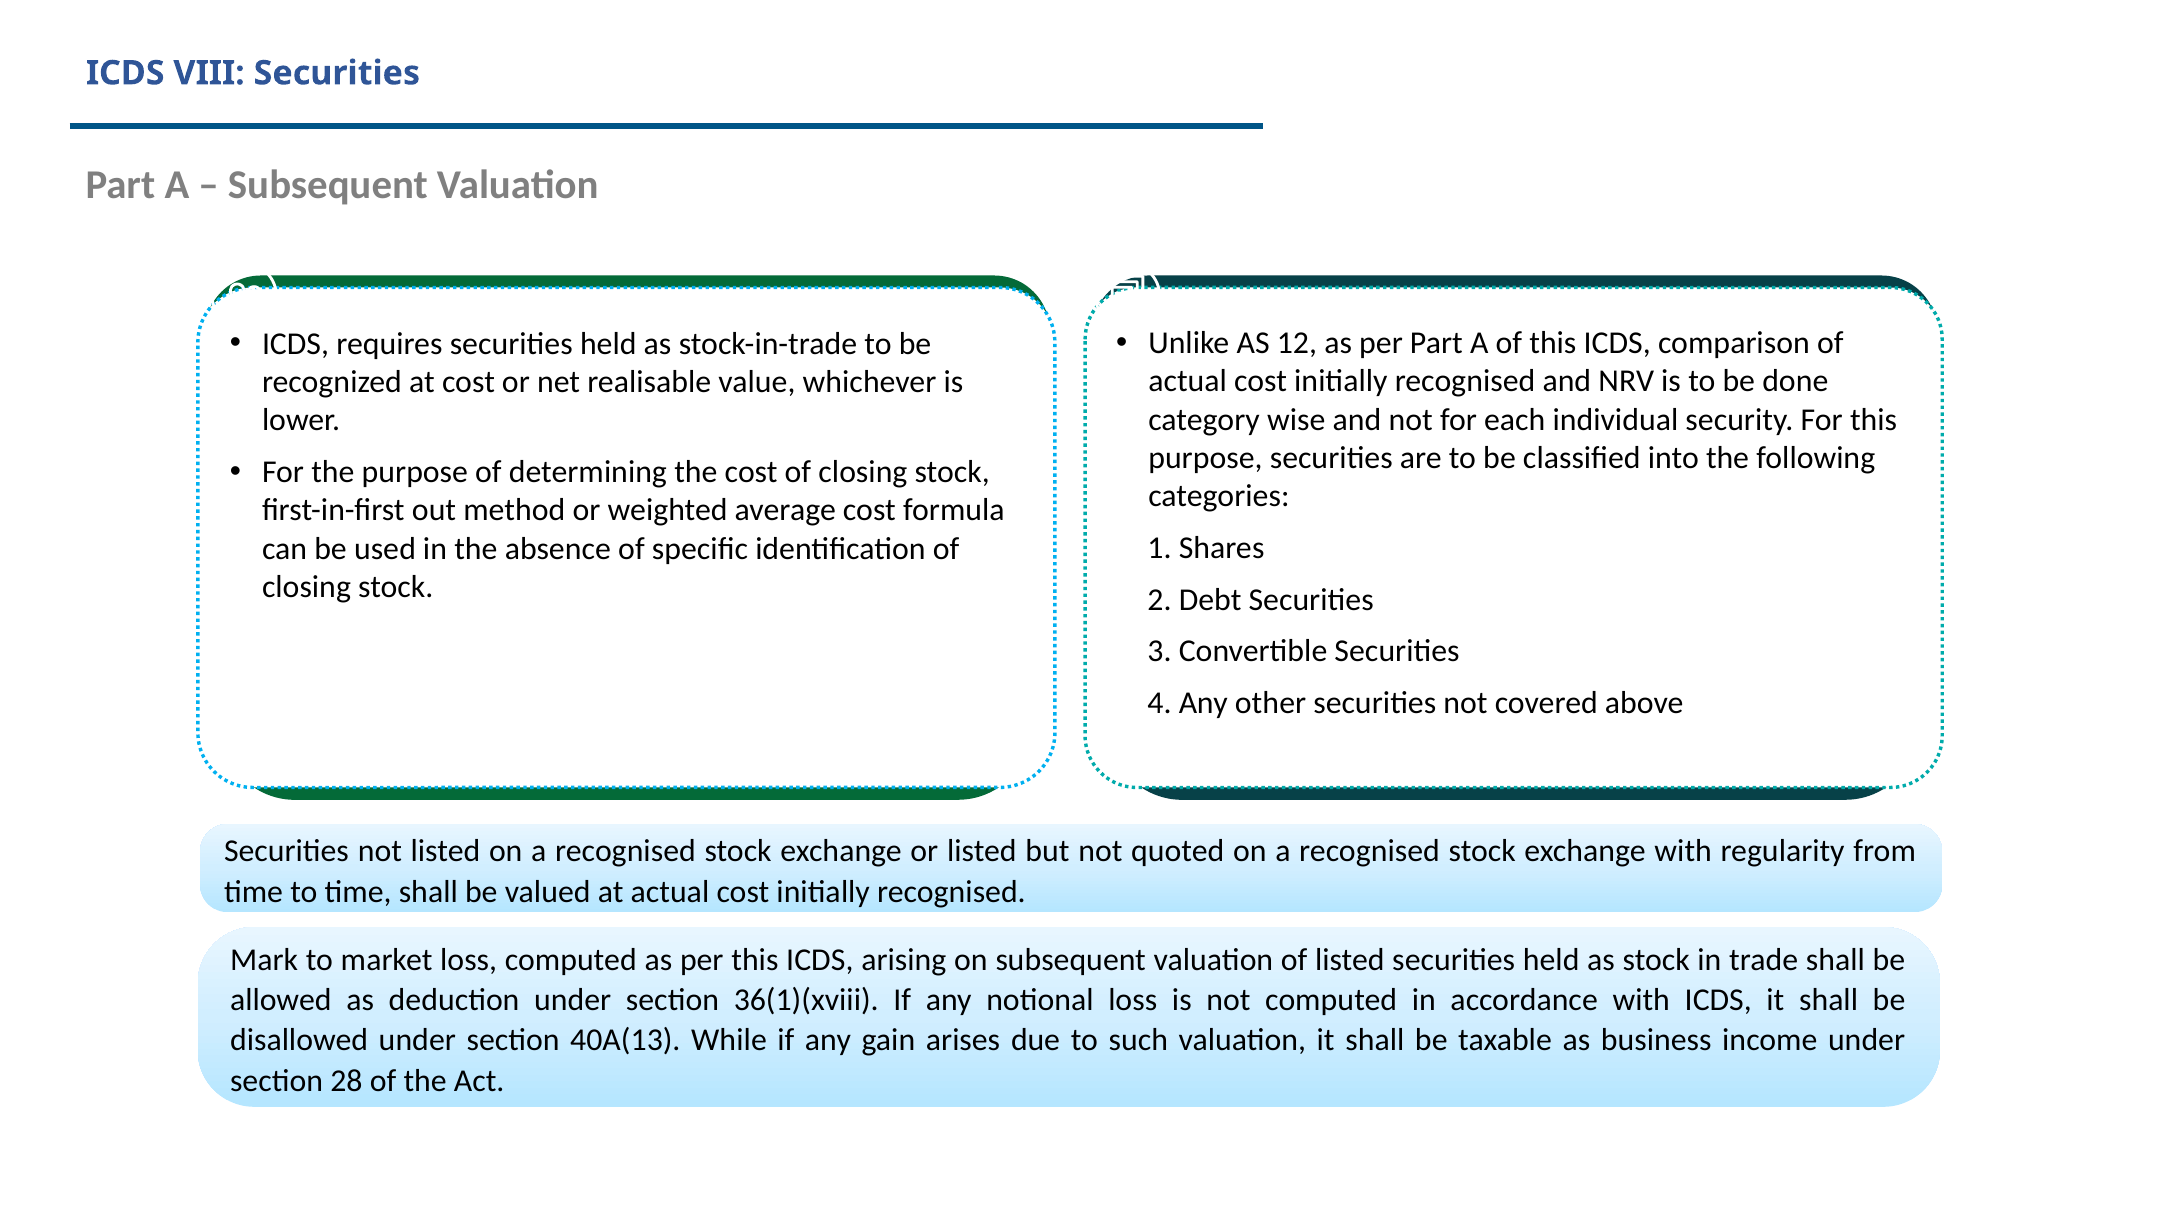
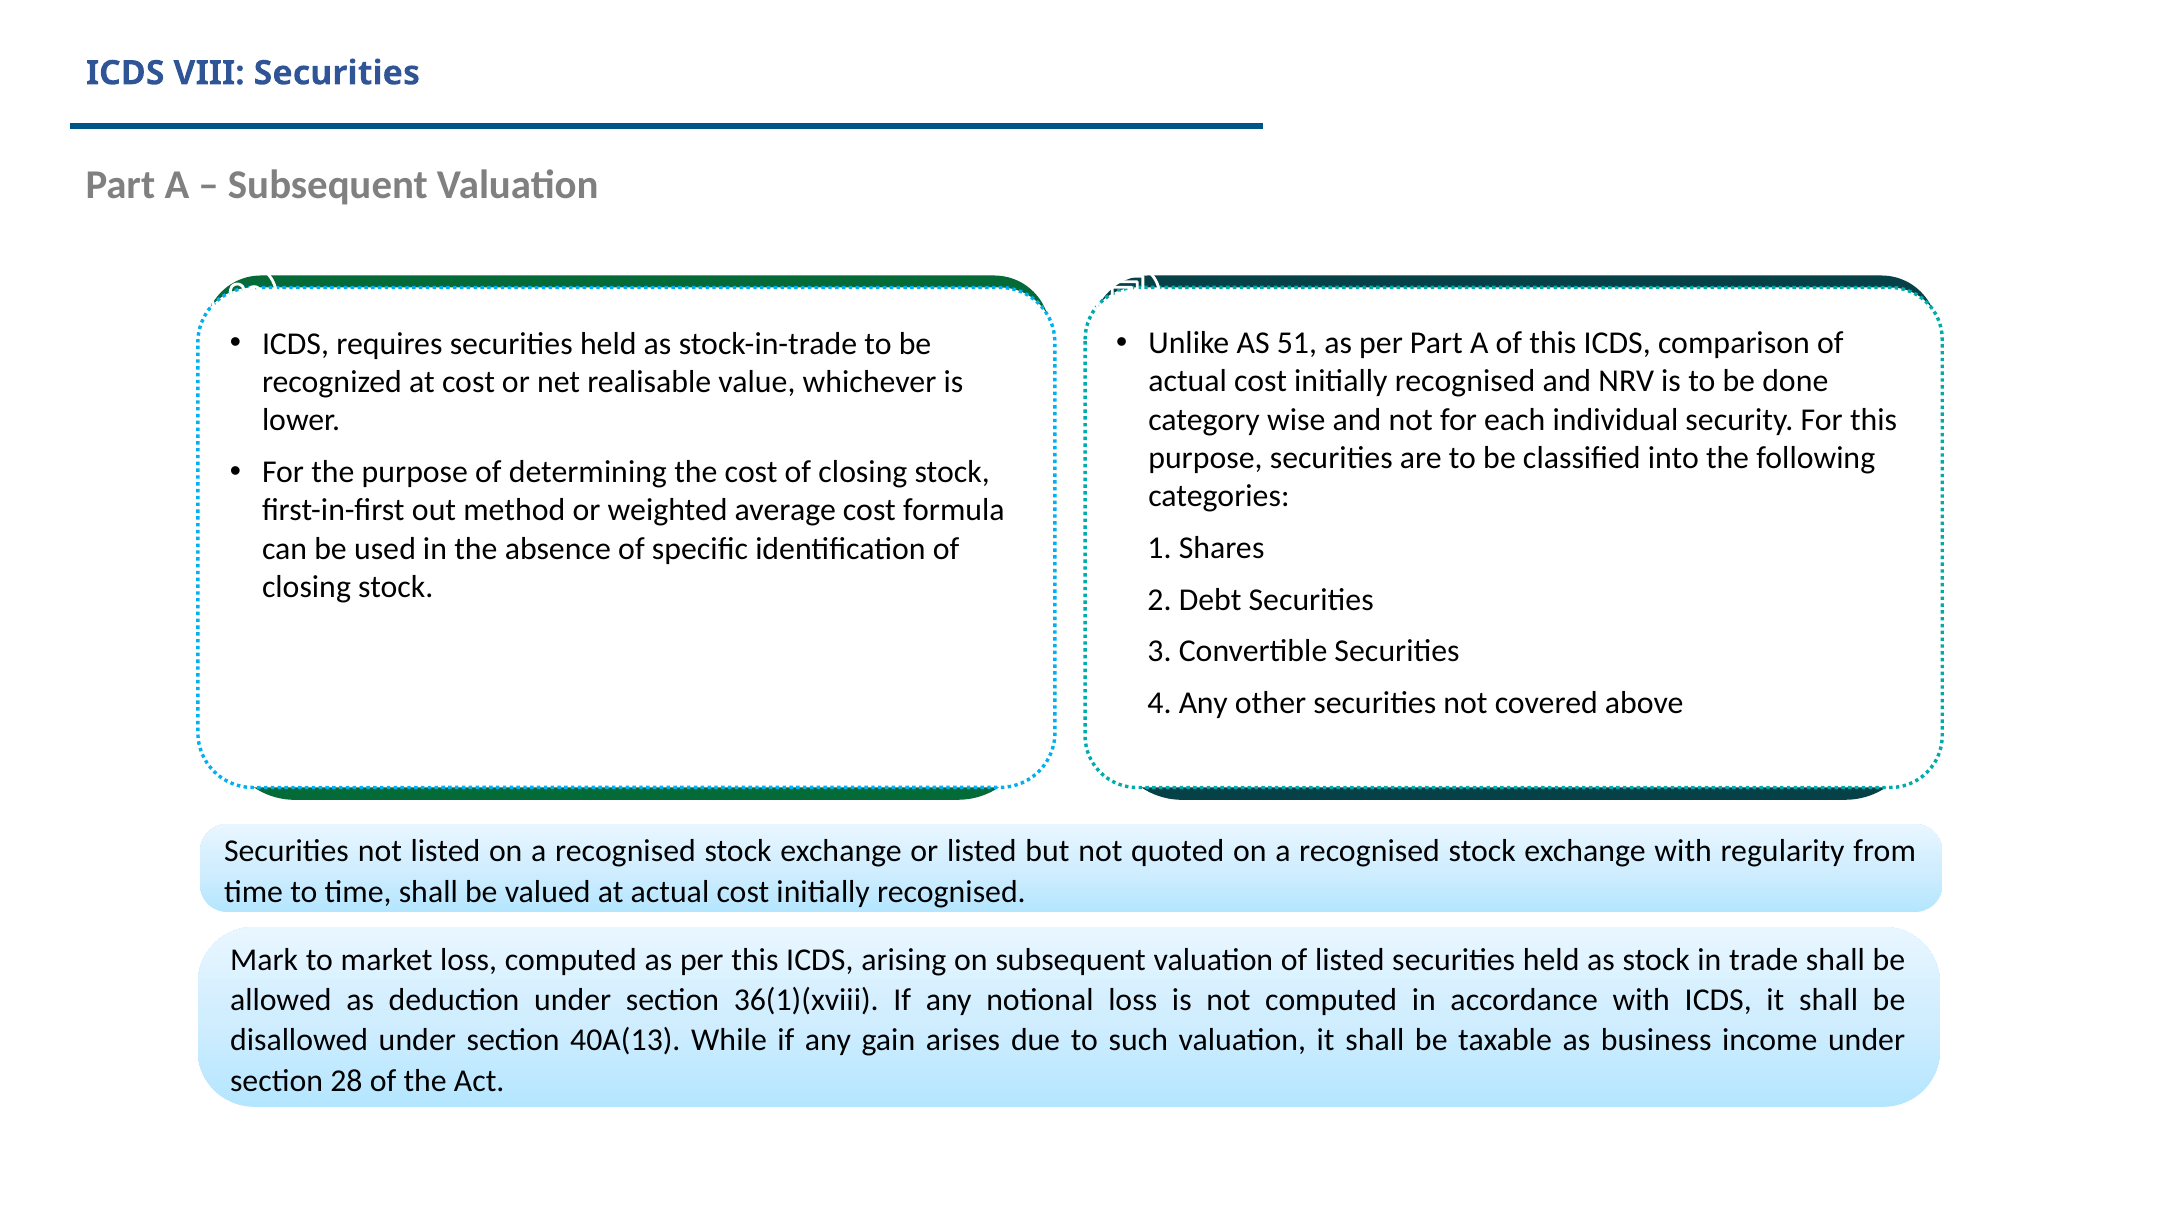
12: 12 -> 51
